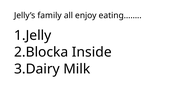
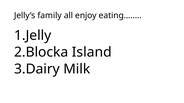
Inside: Inside -> Island
